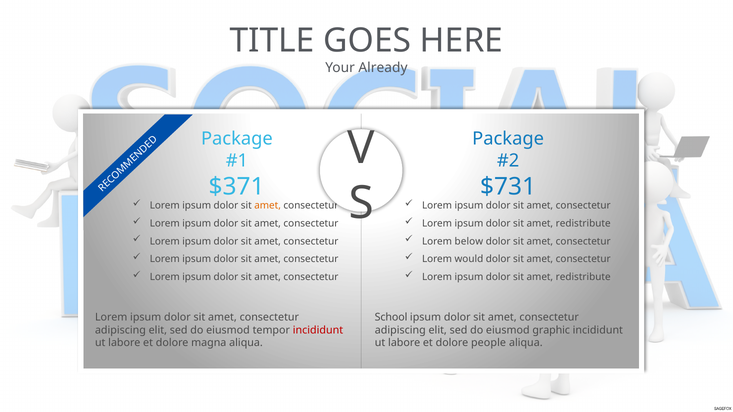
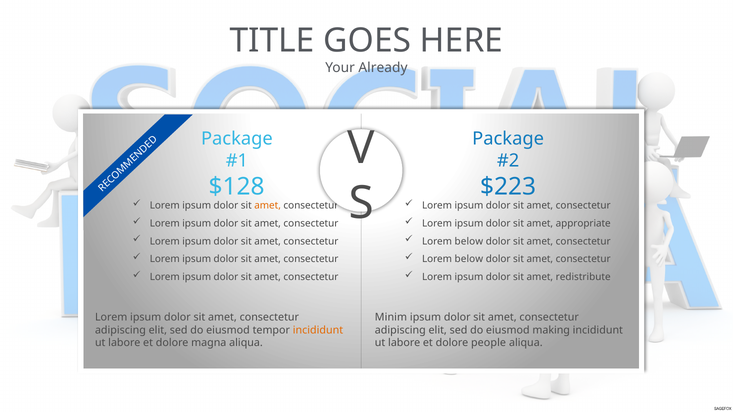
$371: $371 -> $128
$731: $731 -> $223
redistribute at (583, 224): redistribute -> appropriate
would at (469, 259): would -> below
School: School -> Minim
incididunt at (318, 330) colour: red -> orange
graphic: graphic -> making
